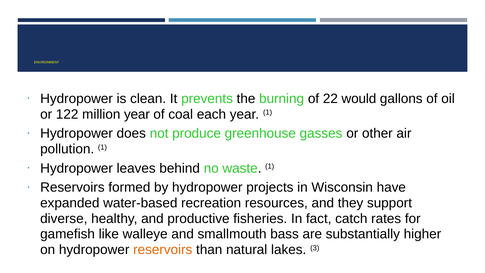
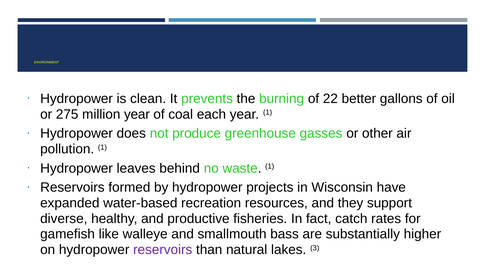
would: would -> better
122: 122 -> 275
reservoirs at (163, 250) colour: orange -> purple
